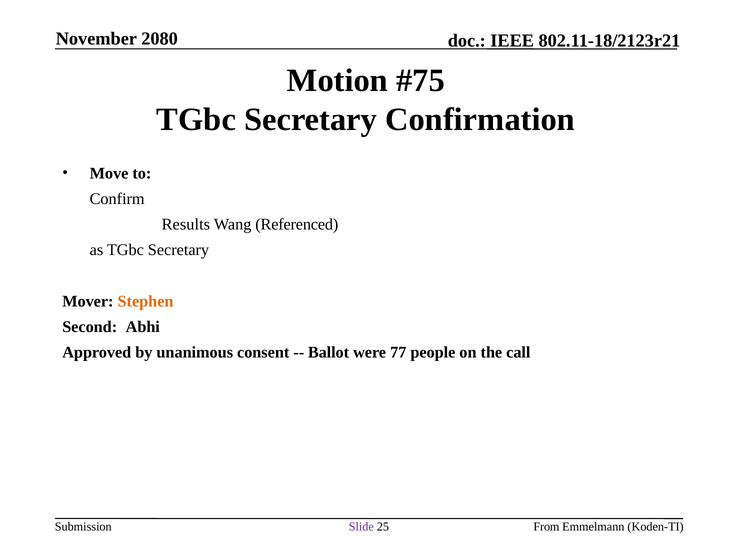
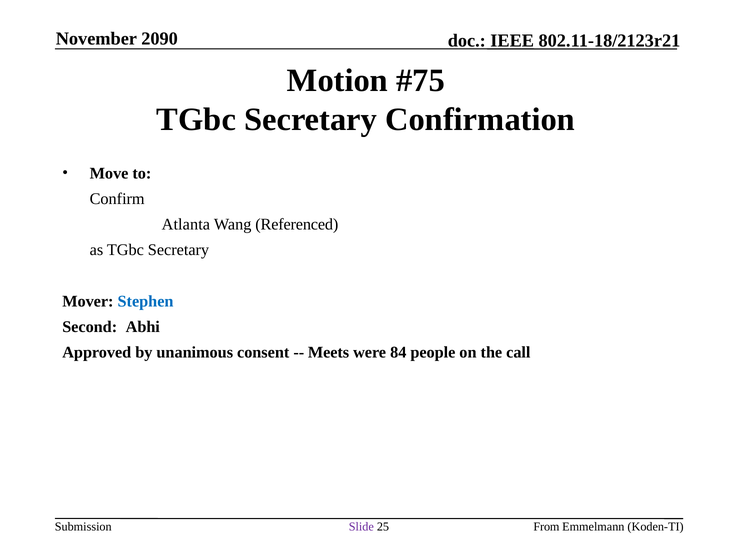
2080: 2080 -> 2090
Results: Results -> Atlanta
Stephen colour: orange -> blue
Ballot: Ballot -> Meets
77: 77 -> 84
